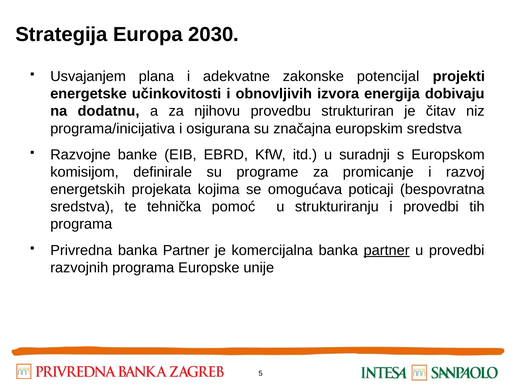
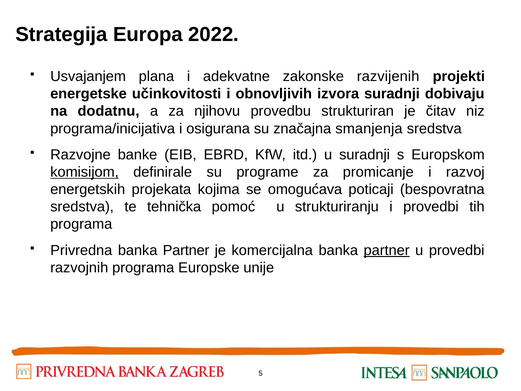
2030: 2030 -> 2022
potencijal: potencijal -> razvijenih
izvora energija: energija -> suradnji
europskim: europskim -> smanjenja
komisijom underline: none -> present
